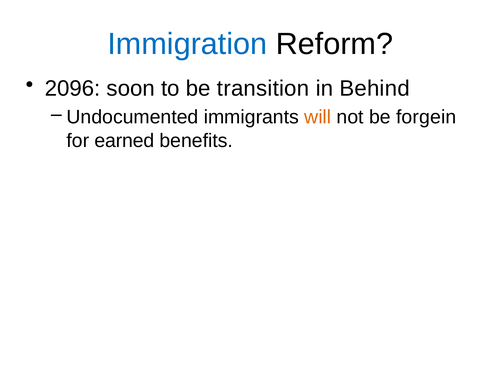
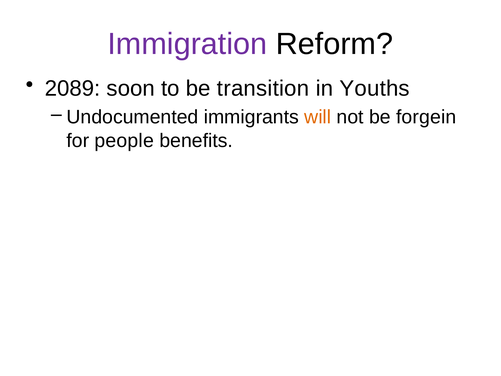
Immigration colour: blue -> purple
2096: 2096 -> 2089
Behind: Behind -> Youths
earned: earned -> people
